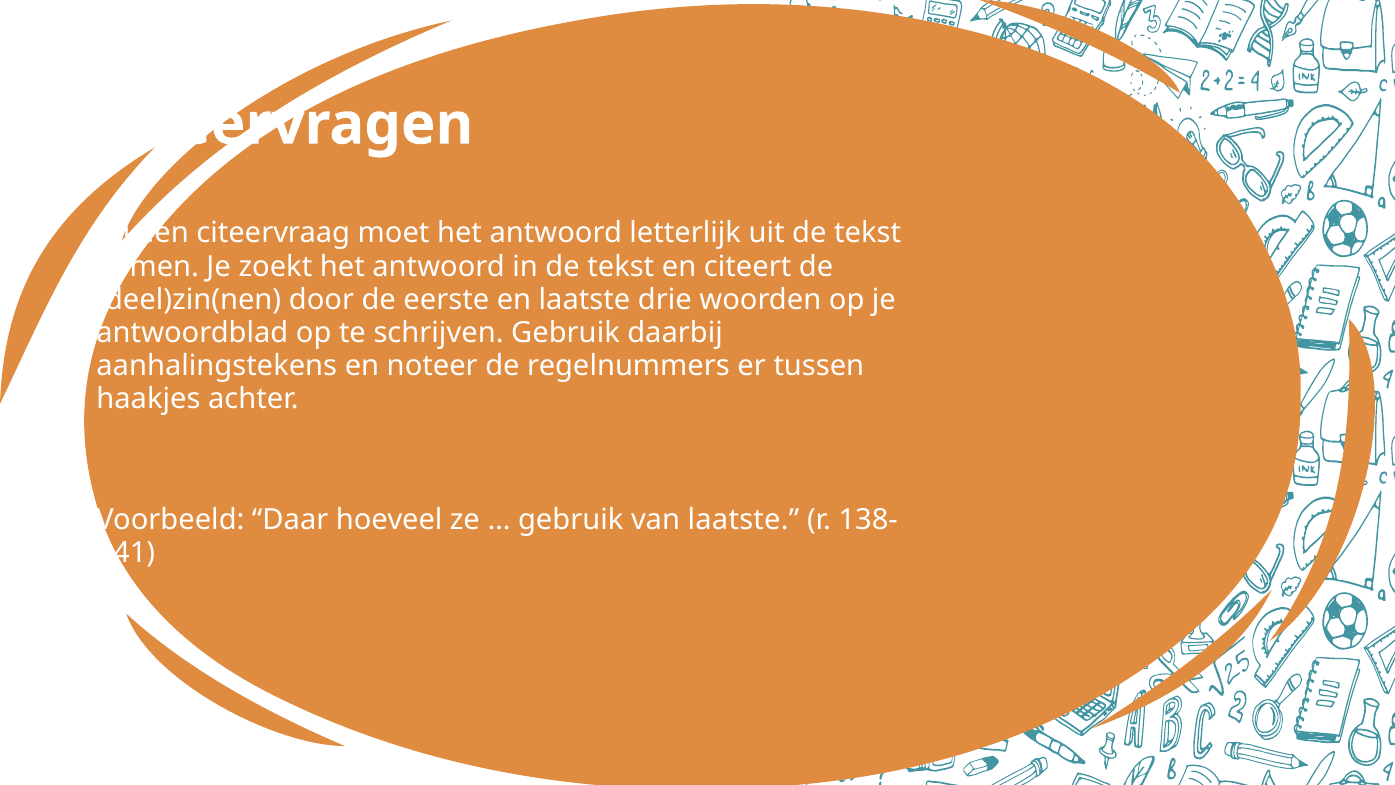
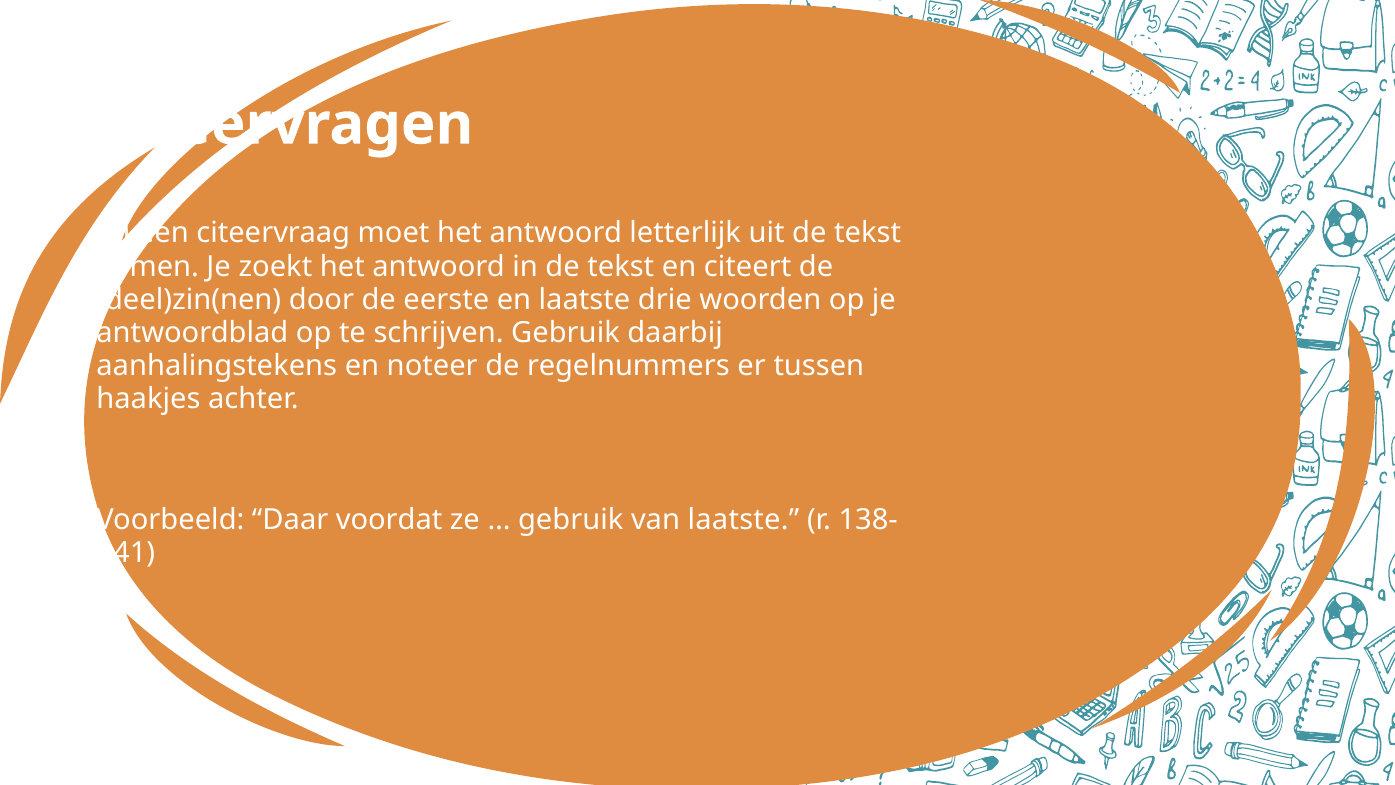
hoeveel: hoeveel -> voordat
